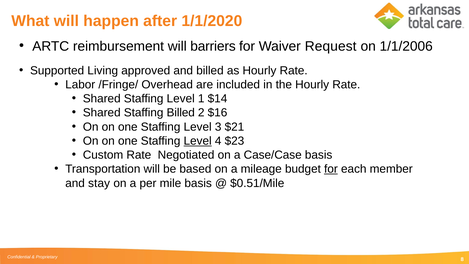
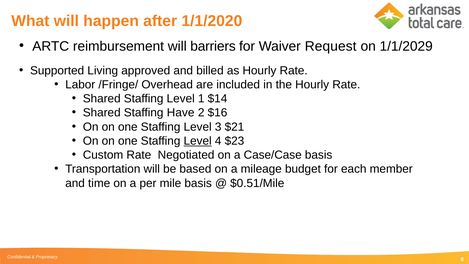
1/1/2006: 1/1/2006 -> 1/1/2029
Staffing Billed: Billed -> Have
for at (331, 169) underline: present -> none
stay: stay -> time
